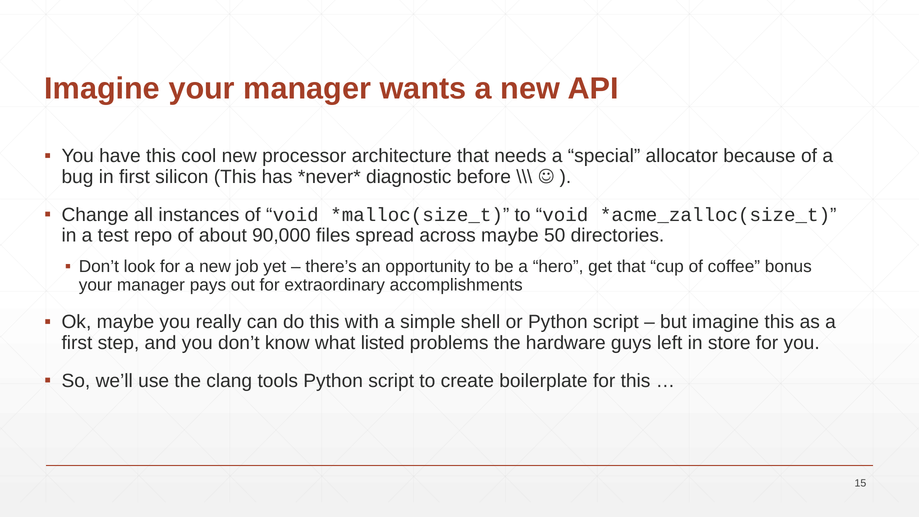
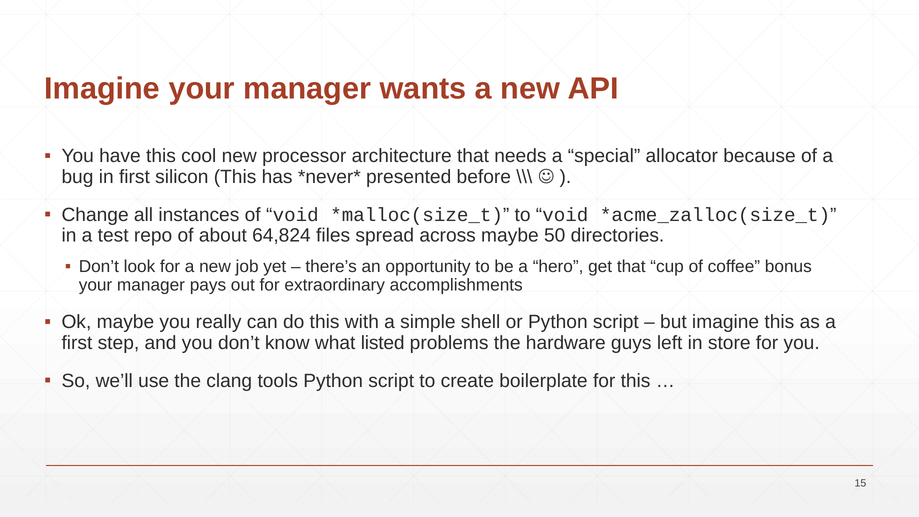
diagnostic: diagnostic -> presented
90,000: 90,000 -> 64,824
